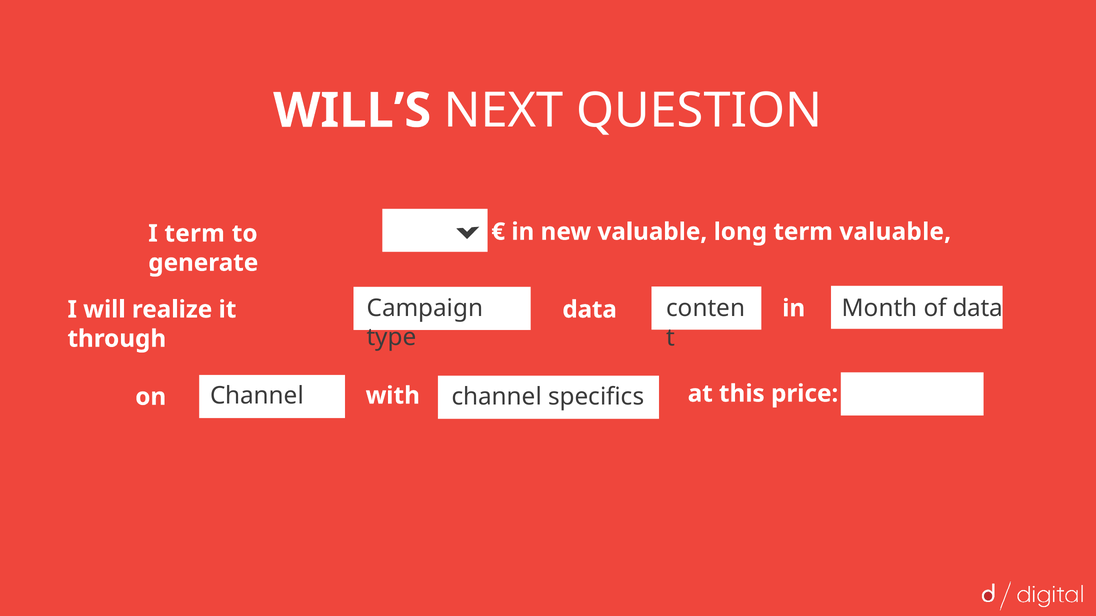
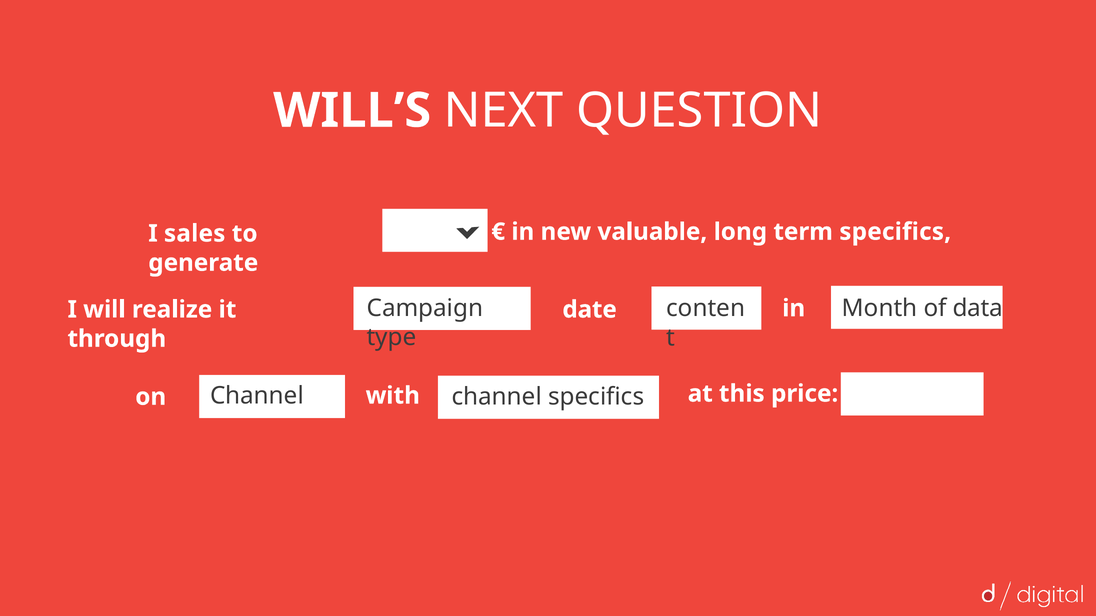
term valuable: valuable -> specifics
I term: term -> sales
data at (590, 310): data -> date
